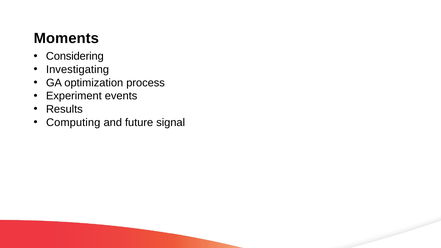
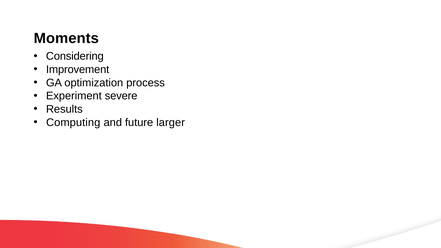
Investigating: Investigating -> Improvement
events: events -> severe
signal: signal -> larger
